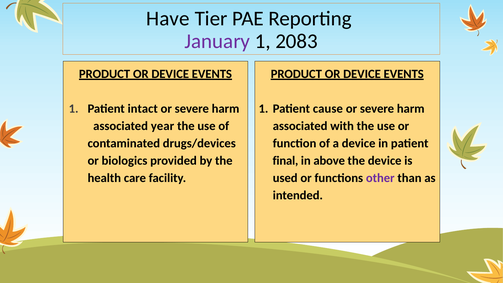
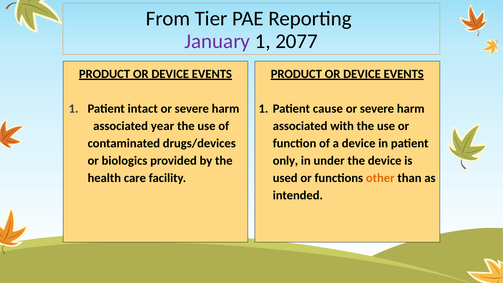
Have: Have -> From
2083: 2083 -> 2077
final: final -> only
above: above -> under
other colour: purple -> orange
